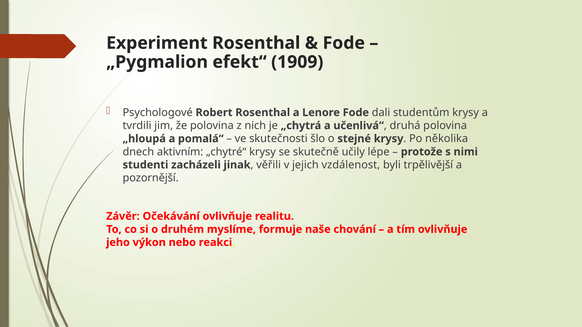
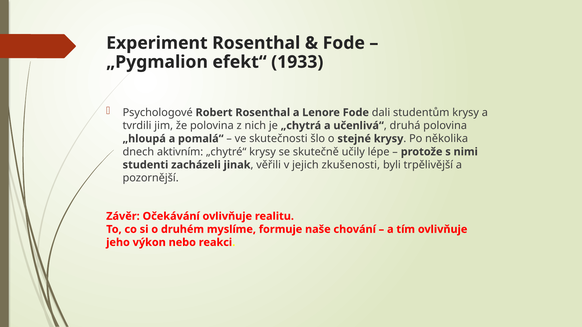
1909: 1909 -> 1933
vzdálenost: vzdálenost -> zkušenosti
